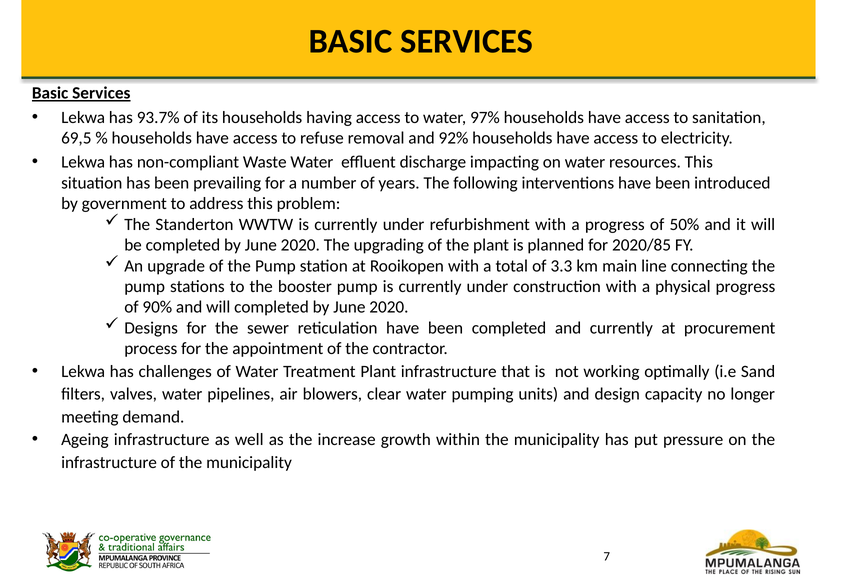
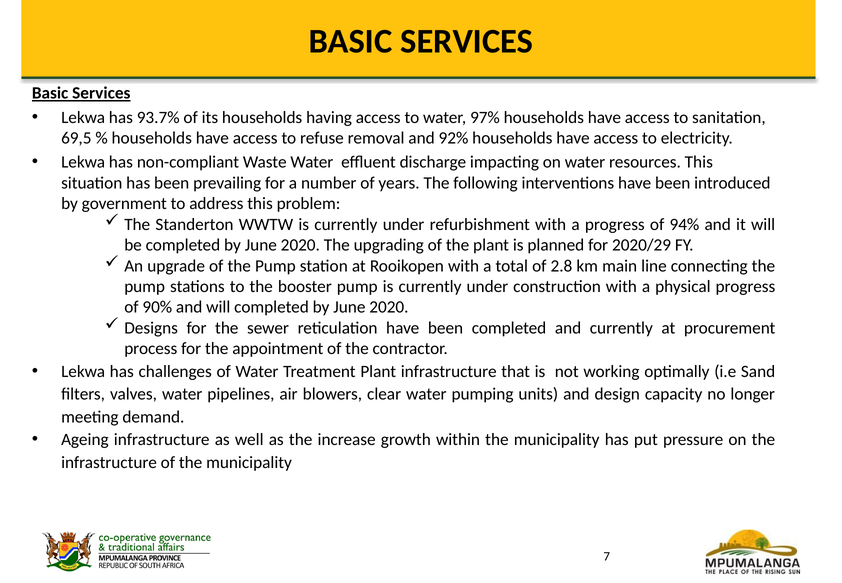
50%: 50% -> 94%
2020/85: 2020/85 -> 2020/29
3.3: 3.3 -> 2.8
